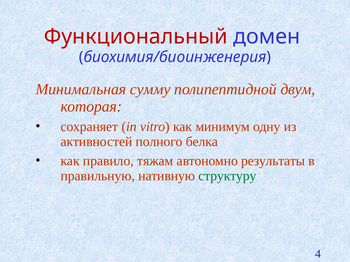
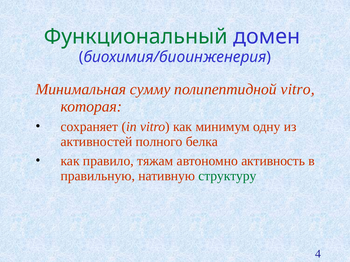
Функциональный colour: red -> green
полипептидной двум: двум -> vitro
результаты: результаты -> активность
